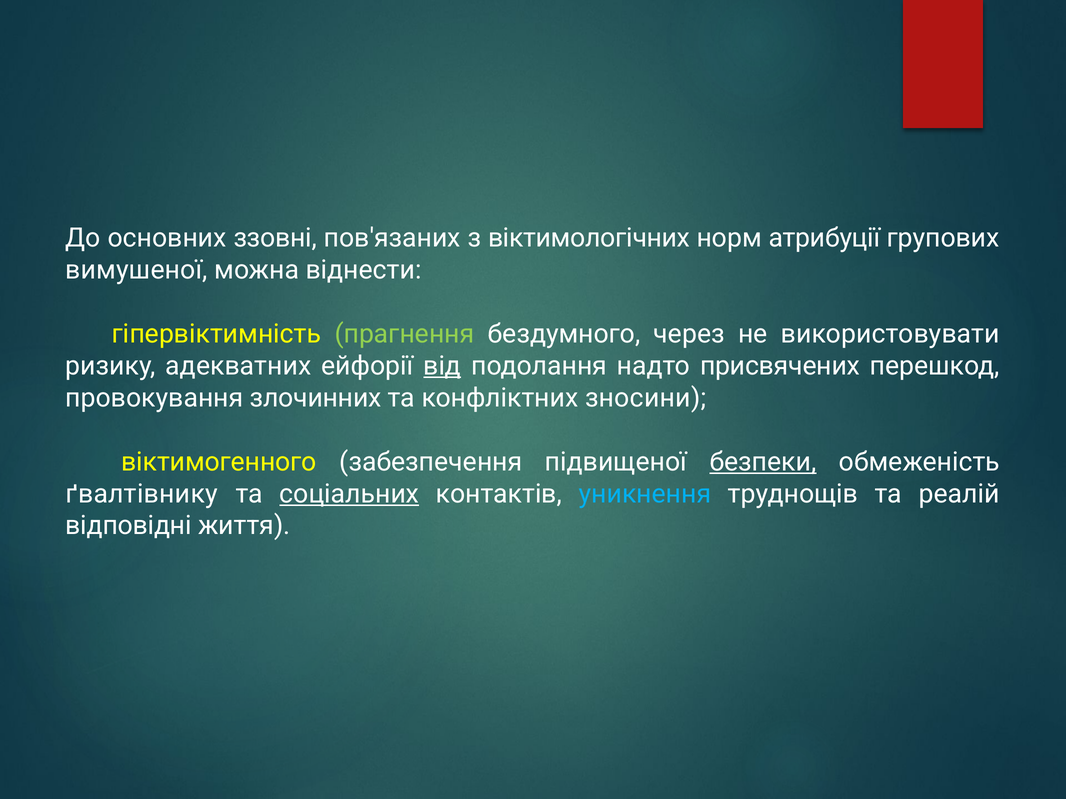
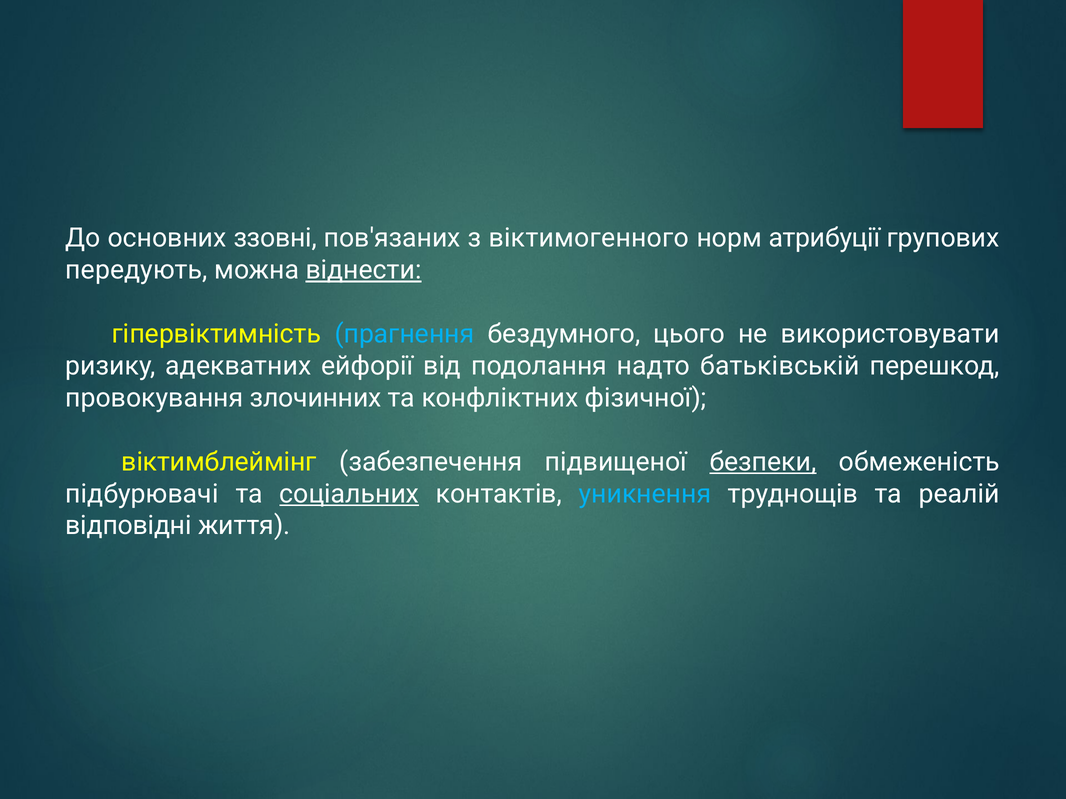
віктимологічних: віктимологічних -> віктимогенного
вимушеної: вимушеної -> передують
віднести underline: none -> present
прагнення colour: light green -> light blue
через: через -> цього
від underline: present -> none
присвячених: присвячених -> батьківській
зносини: зносини -> фізичної
віктимогенного: віктимогенного -> віктимблеймінг
ґвалтівнику: ґвалтівнику -> підбурювачі
